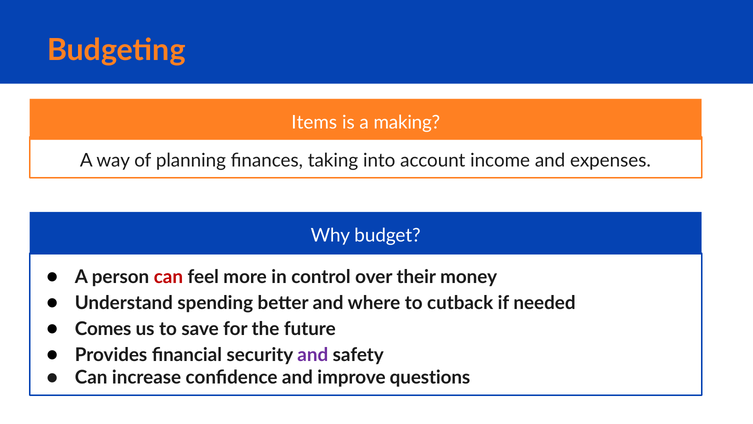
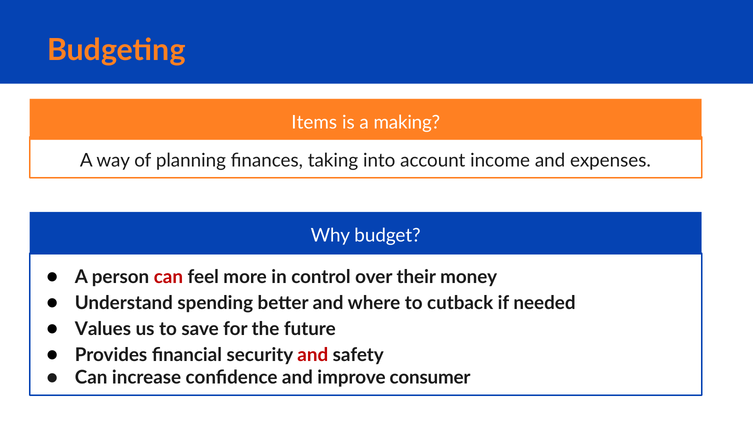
Comes: Comes -> Values
and at (313, 355) colour: purple -> red
questions: questions -> consumer
